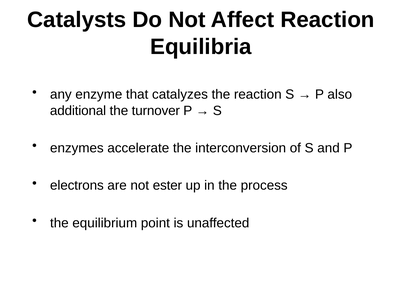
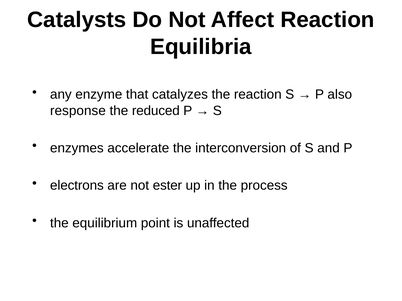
additional: additional -> response
turnover: turnover -> reduced
